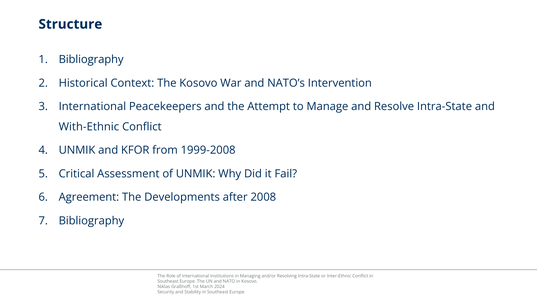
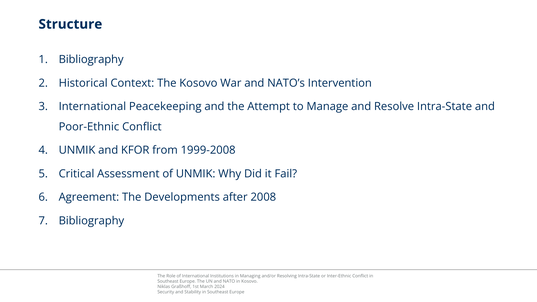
Peacekeepers: Peacekeepers -> Peacekeeping
With-Ethnic: With-Ethnic -> Poor-Ethnic
